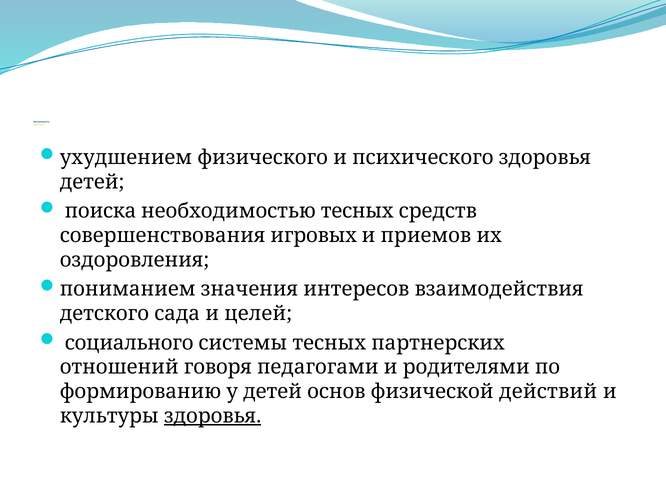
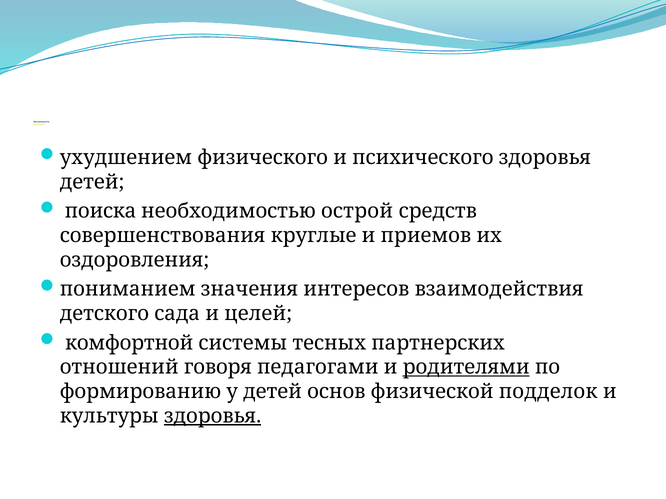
необходимостью тесных: тесных -> острой
игровых: игровых -> круглые
социального: социального -> комфортной
родителями underline: none -> present
действий: действий -> подделок
